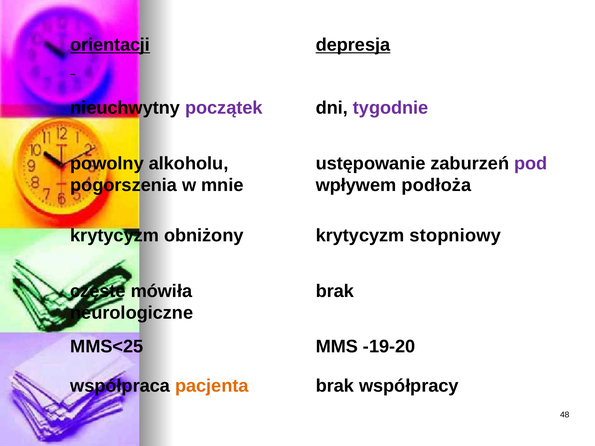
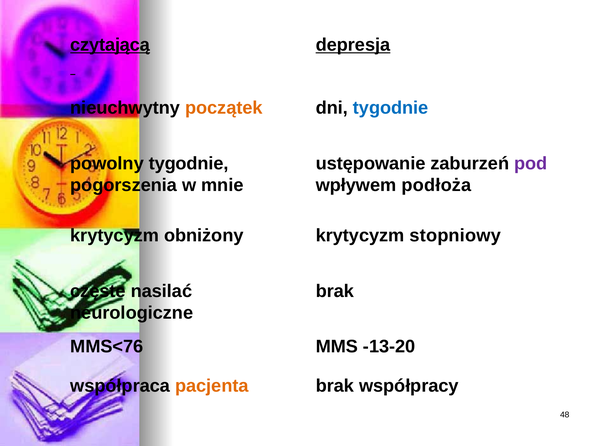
orientacji: orientacji -> czytającą
początek colour: purple -> orange
tygodnie at (391, 108) colour: purple -> blue
powolny alkoholu: alkoholu -> tygodnie
mówiła: mówiła -> nasilać
MMS<25: MMS<25 -> MMS<76
-19-20: -19-20 -> -13-20
